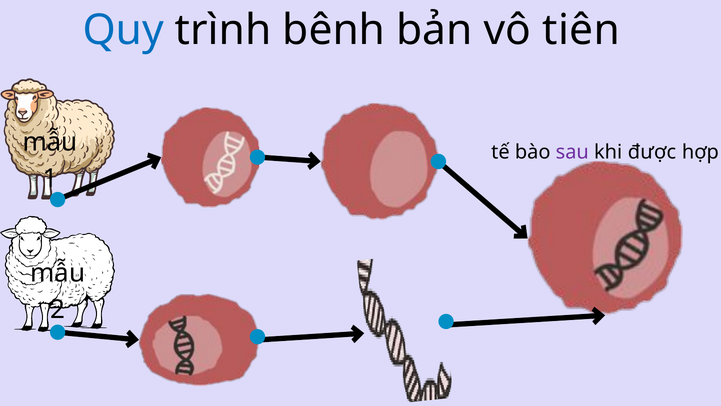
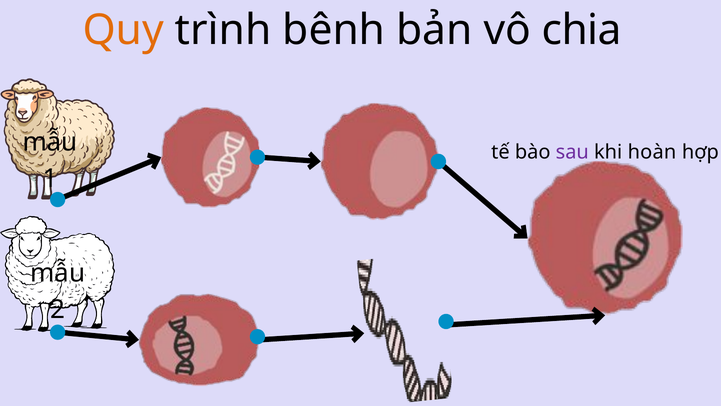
Quy colour: blue -> orange
tiên: tiên -> chia
được: được -> hoàn
